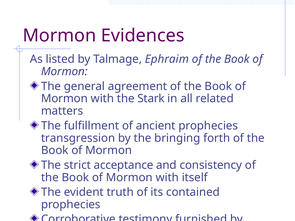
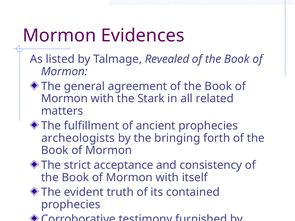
Ephraim: Ephraim -> Revealed
transgression: transgression -> archeologists
